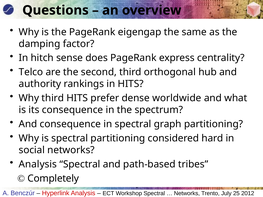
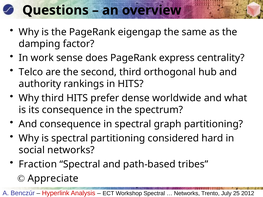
hitch: hitch -> work
Analysis at (38, 164): Analysis -> Fraction
Completely: Completely -> Appreciate
